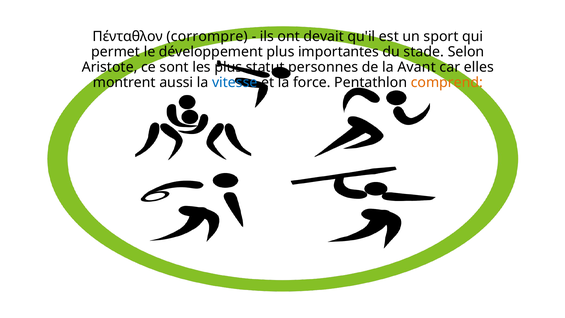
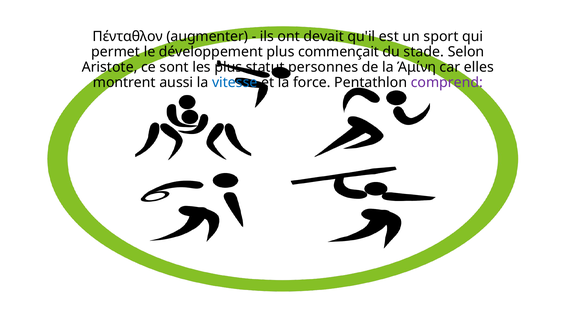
corrompre: corrompre -> augmenter
importantes: importantes -> commençait
Avant: Avant -> Άμίνη
comprend colour: orange -> purple
